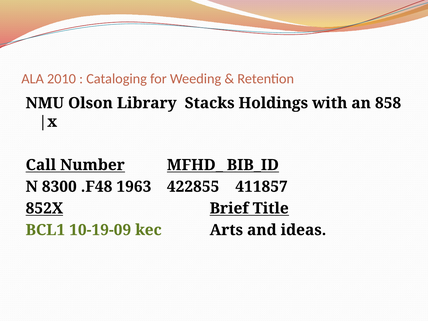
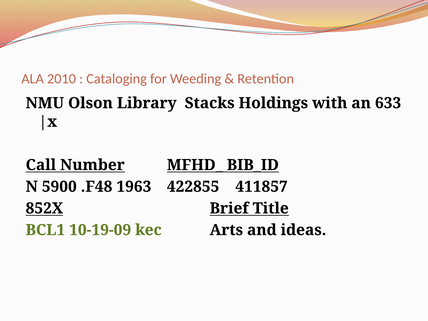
858: 858 -> 633
8300: 8300 -> 5900
